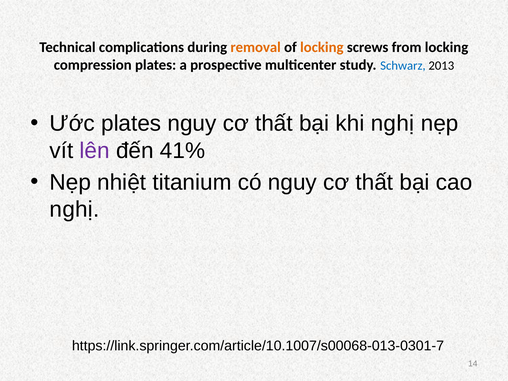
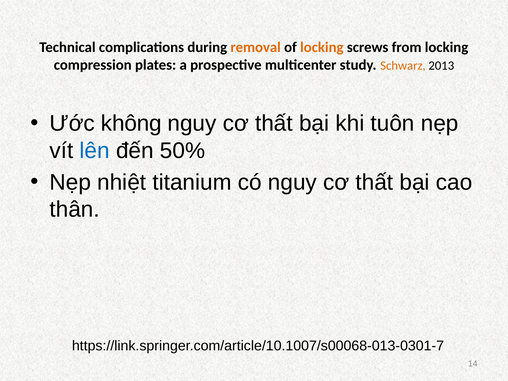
Schwarz colour: blue -> orange
Ước plates: plates -> không
khi nghị: nghị -> tuôn
lên colour: purple -> blue
41%: 41% -> 50%
nghị at (75, 209): nghị -> thân
